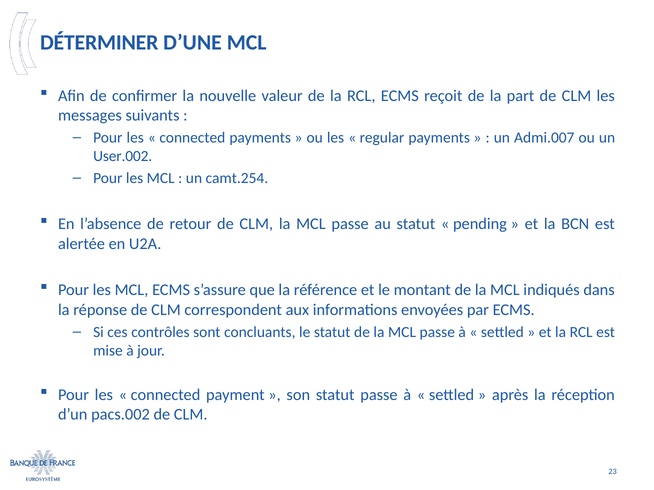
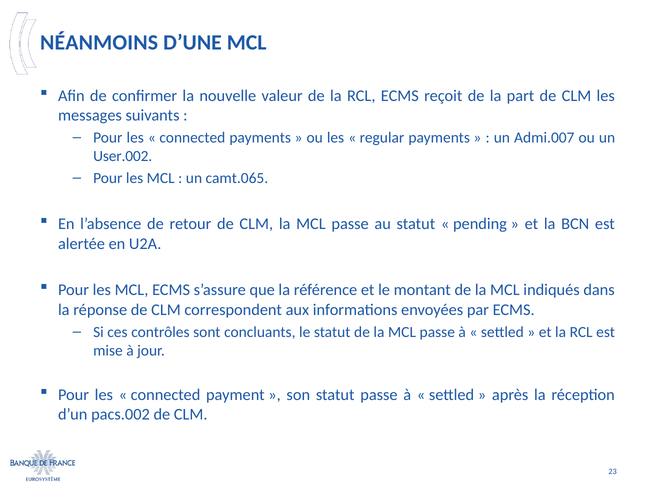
DÉTERMINER: DÉTERMINER -> NÉANMOINS
camt.254: camt.254 -> camt.065
